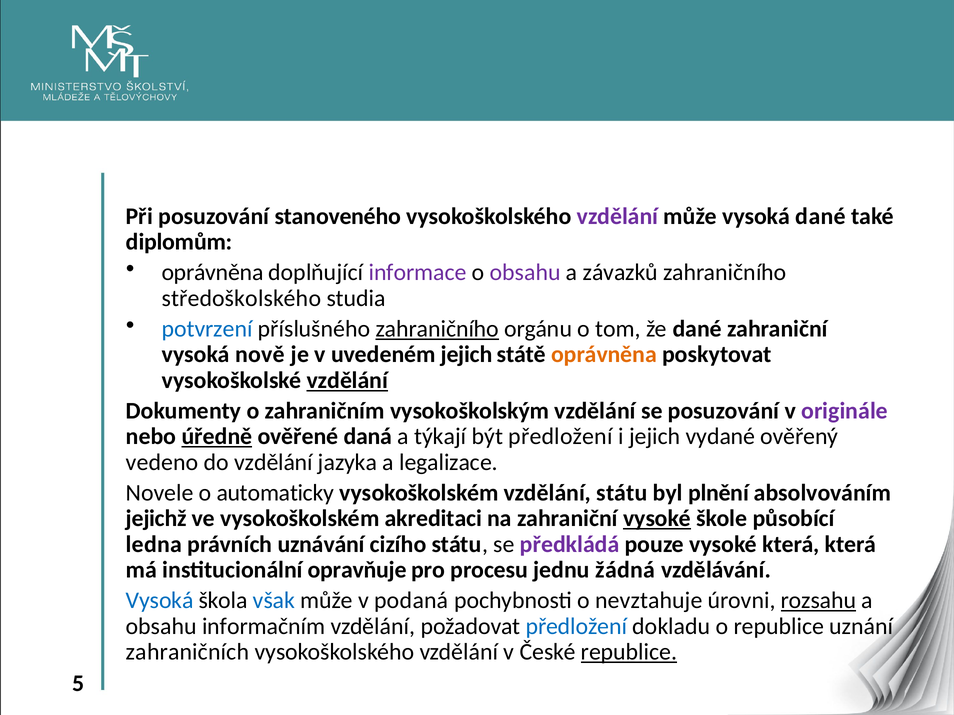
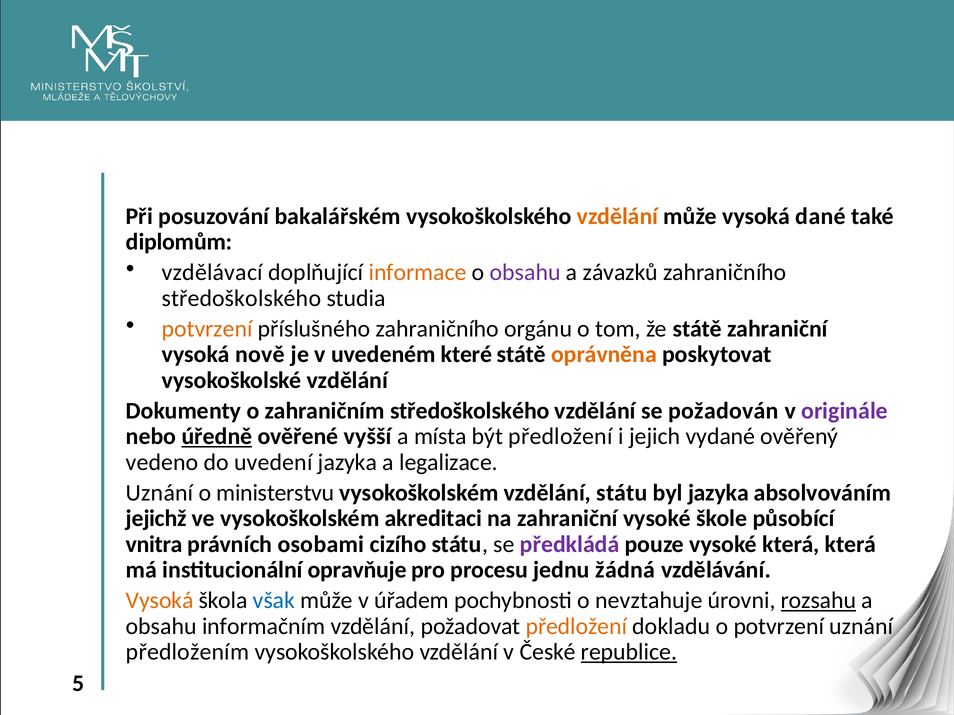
stanoveného: stanoveného -> bakalářském
vzdělání at (618, 217) colour: purple -> orange
oprávněna at (213, 273): oprávněna -> vzdělávací
informace colour: purple -> orange
potvrzení at (207, 329) colour: blue -> orange
zahraničního at (437, 329) underline: present -> none
že dané: dané -> státě
uvedeném jejich: jejich -> které
vzdělání at (347, 381) underline: present -> none
zahraničním vysokoškolským: vysokoškolským -> středoškolského
se posuzování: posuzování -> požadován
daná: daná -> vyšší
týkají: týkají -> místa
do vzdělání: vzdělání -> uvedení
Novele at (160, 493): Novele -> Uznání
automaticky: automaticky -> ministerstvu
byl plnění: plnění -> jazyka
vysoké at (657, 519) underline: present -> none
ledna: ledna -> vnitra
uznávání: uznávání -> osobami
Vysoká at (160, 601) colour: blue -> orange
podaná: podaná -> úřadem
předložení at (576, 627) colour: blue -> orange
o republice: republice -> potvrzení
zahraničních: zahraničních -> předložením
